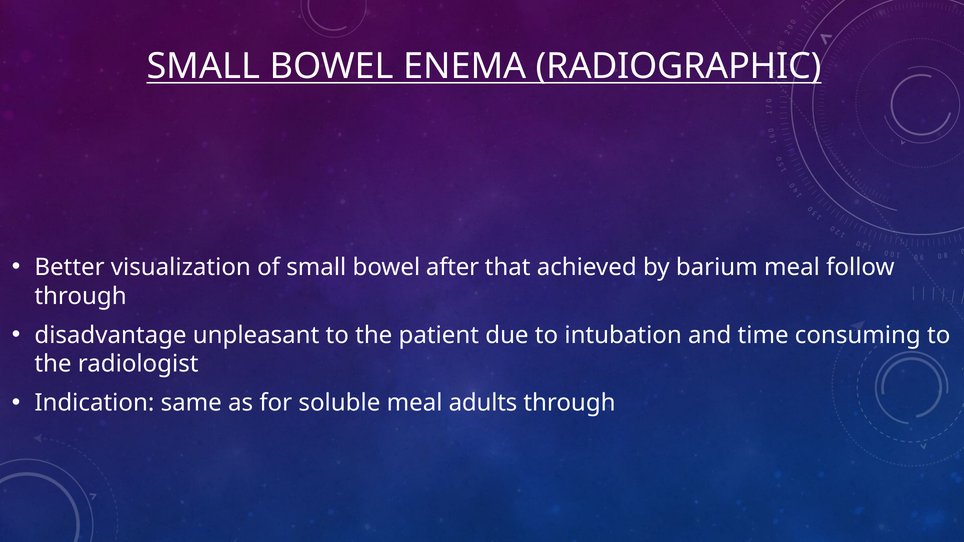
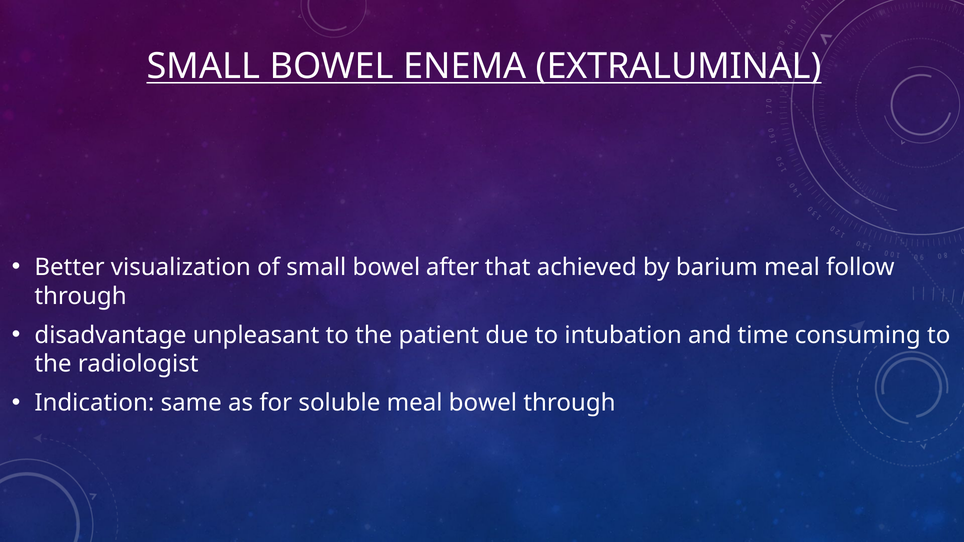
RADIOGRAPHIC: RADIOGRAPHIC -> EXTRALUMINAL
meal adults: adults -> bowel
